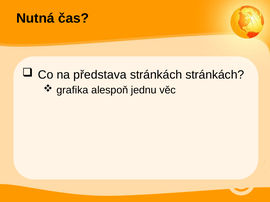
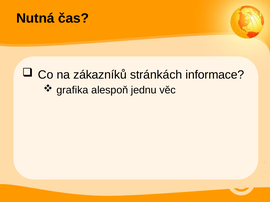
představa: představa -> zákazníků
stránkách stránkách: stránkách -> informace
